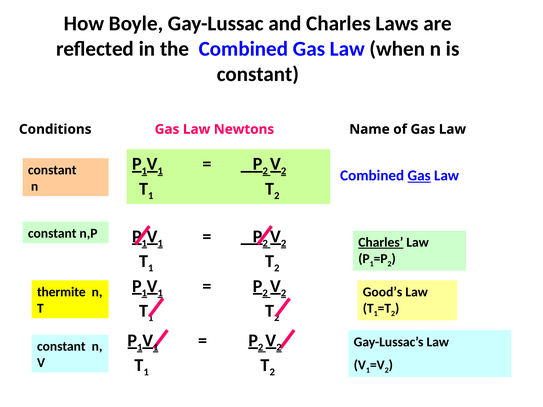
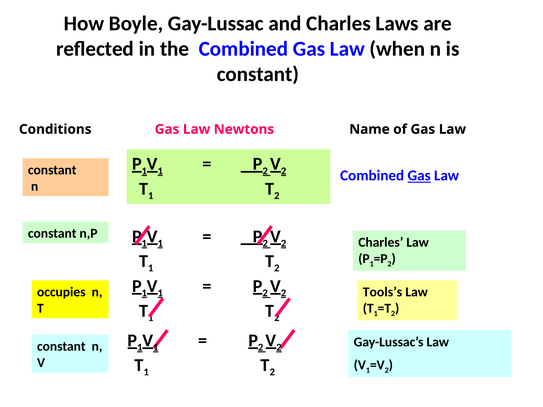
Charles at (381, 243) underline: present -> none
thermite: thermite -> occupies
Good’s: Good’s -> Tools’s
